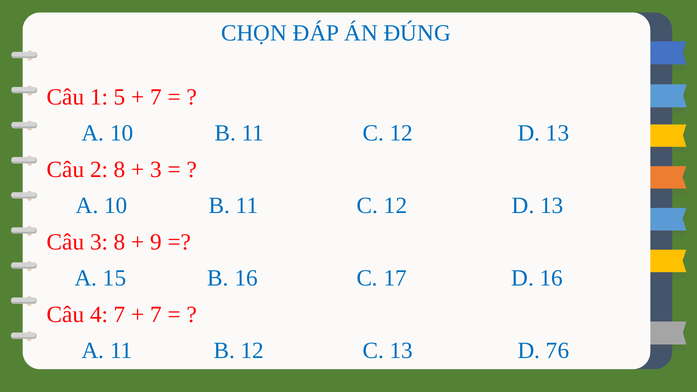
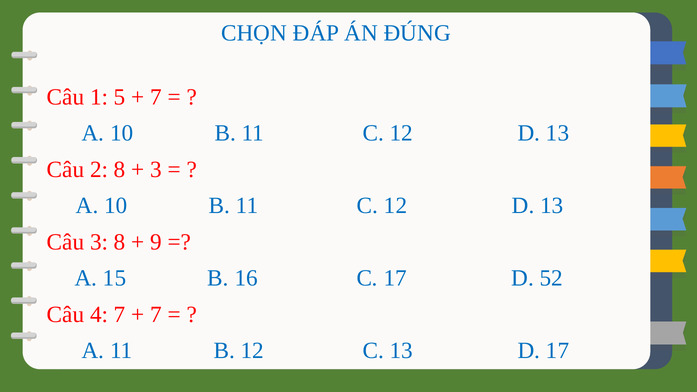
D 16: 16 -> 52
D 76: 76 -> 17
